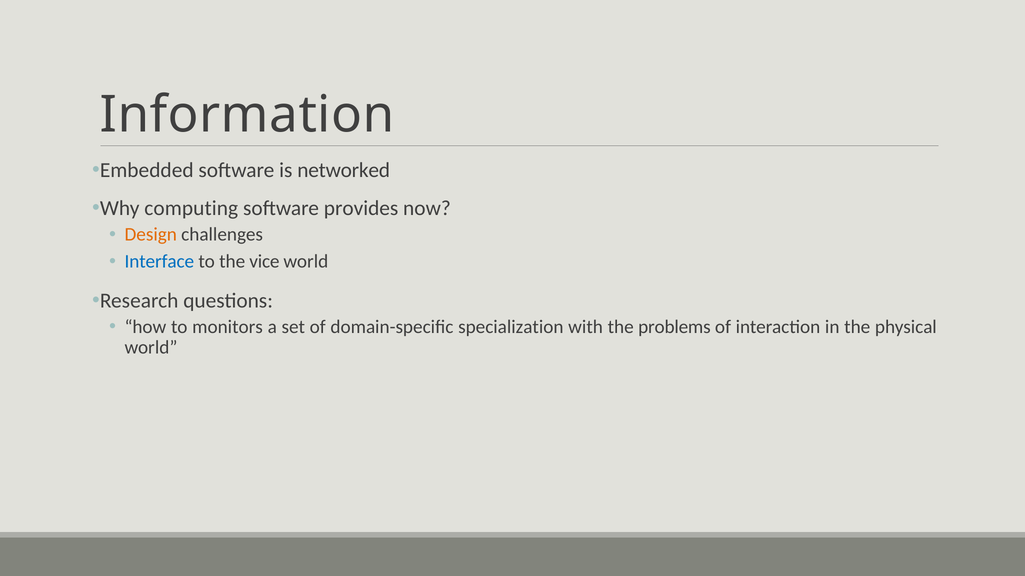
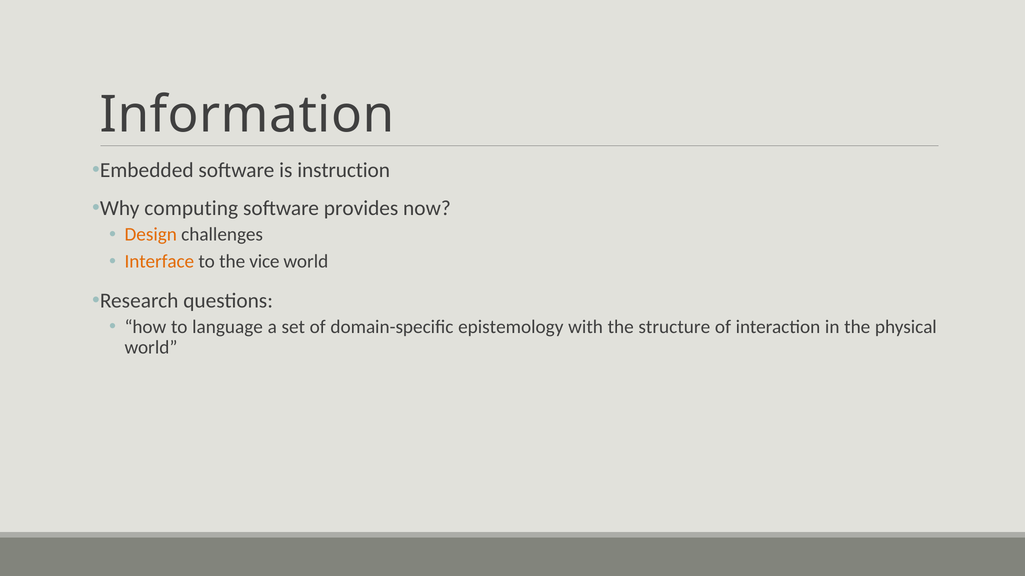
networked: networked -> instruction
Interface colour: blue -> orange
monitors: monitors -> language
specialization: specialization -> epistemology
problems: problems -> structure
